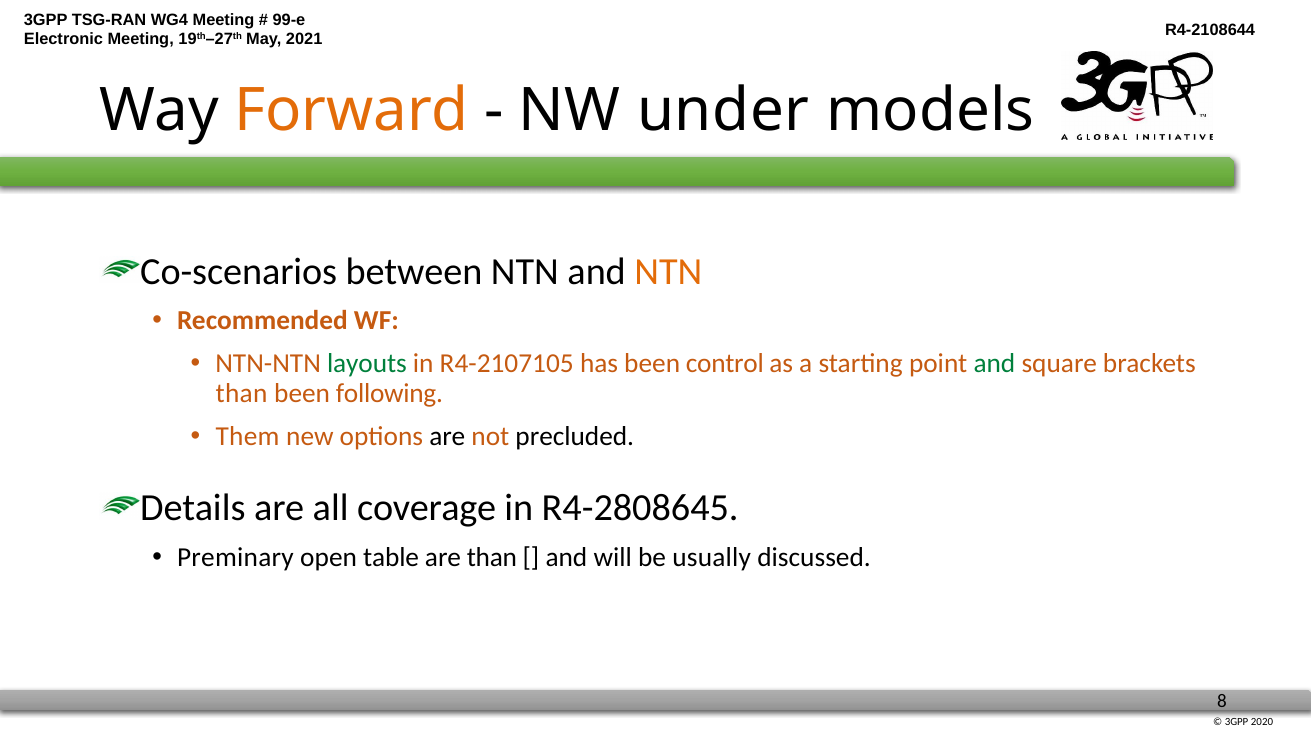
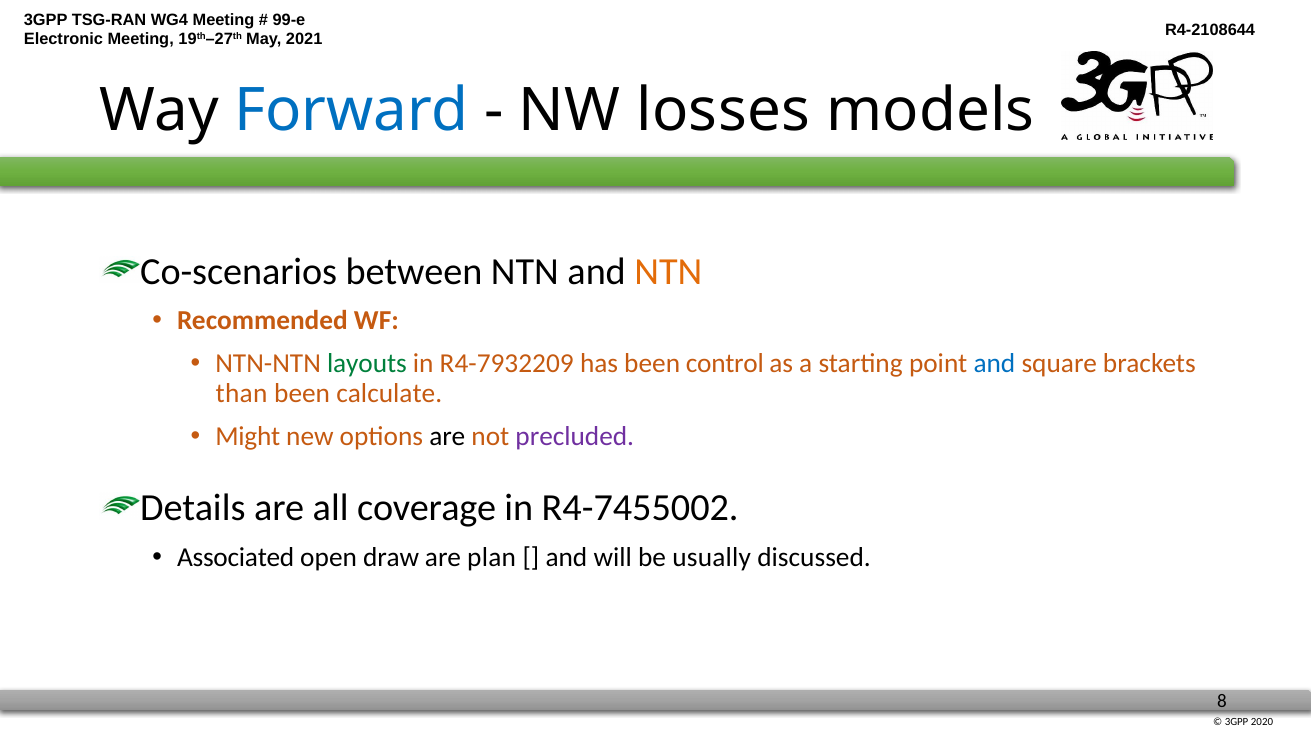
Forward colour: orange -> blue
under: under -> losses
R4-2107105: R4-2107105 -> R4-7932209
and at (994, 364) colour: green -> blue
following: following -> calculate
Them: Them -> Might
precluded colour: black -> purple
R4-2808645: R4-2808645 -> R4-7455002
Preminary: Preminary -> Associated
table: table -> draw
are than: than -> plan
